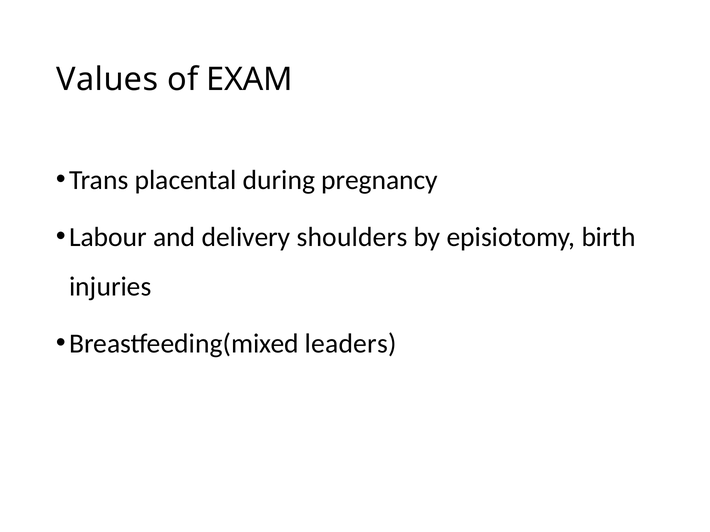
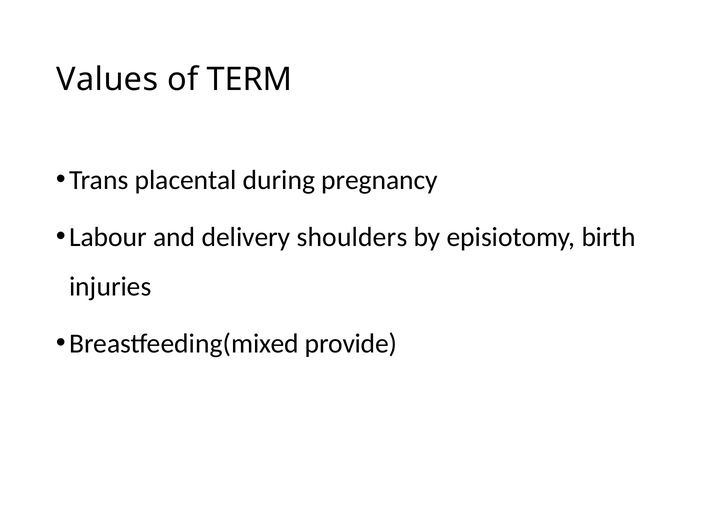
EXAM: EXAM -> TERM
leaders: leaders -> provide
